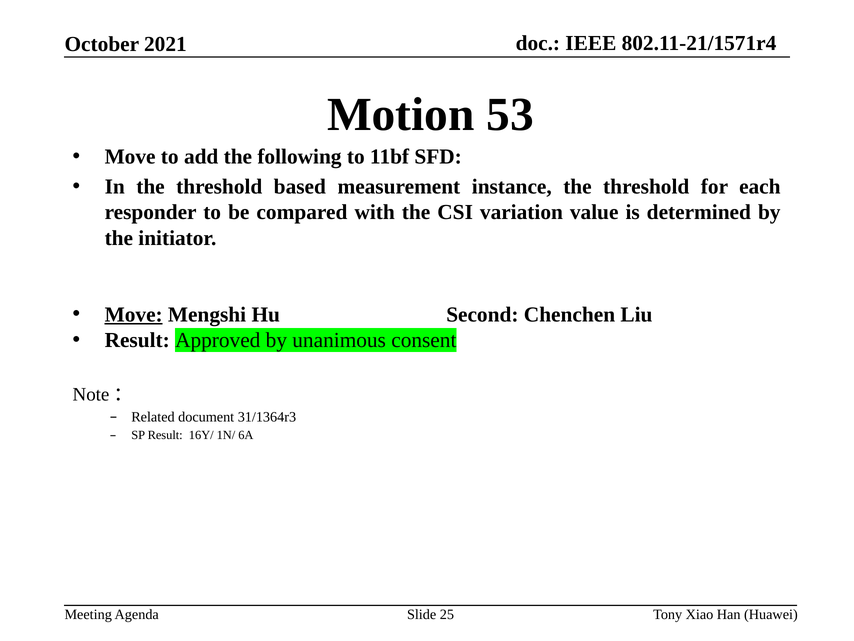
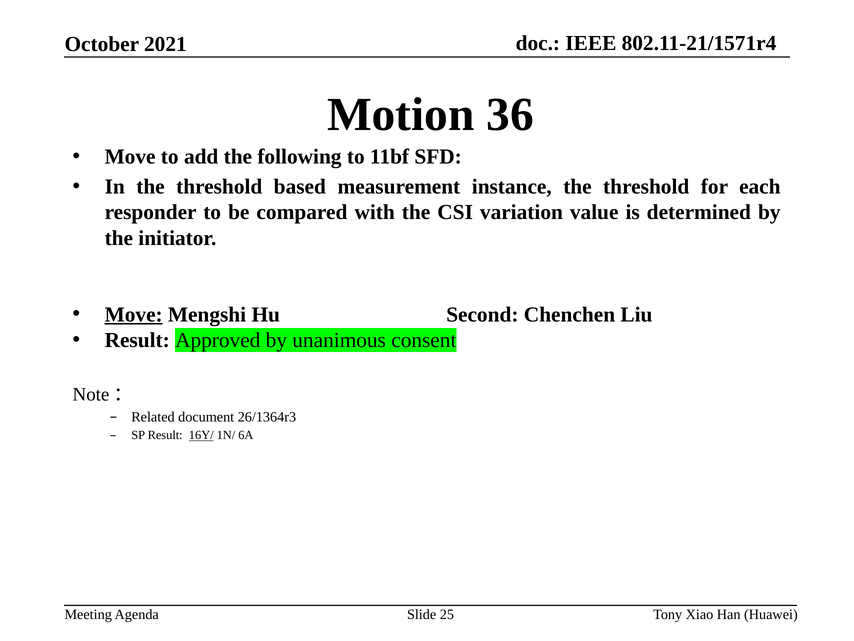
53: 53 -> 36
31/1364r3: 31/1364r3 -> 26/1364r3
16Y/ underline: none -> present
